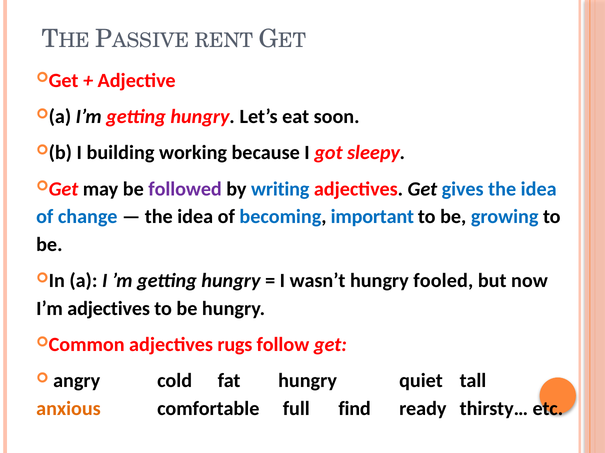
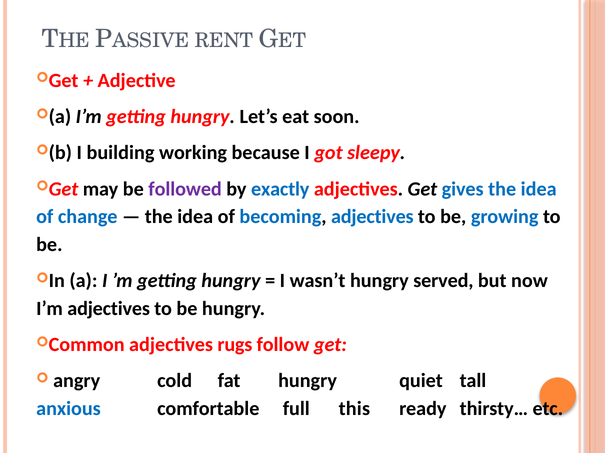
writing: writing -> exactly
becoming important: important -> adjectives
fooled: fooled -> served
anxious colour: orange -> blue
find: find -> this
